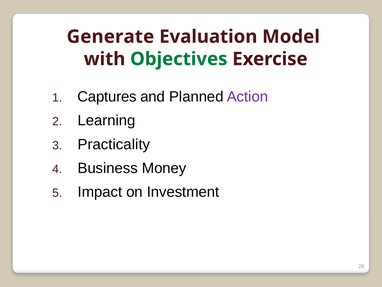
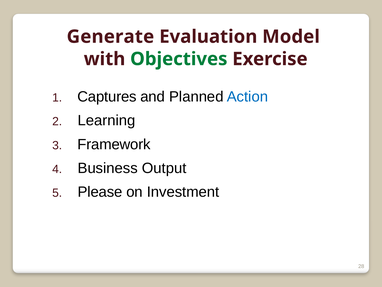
Action colour: purple -> blue
Practicality: Practicality -> Framework
Money: Money -> Output
Impact: Impact -> Please
